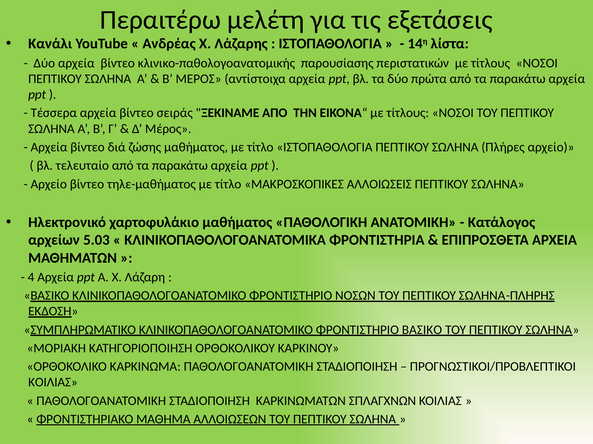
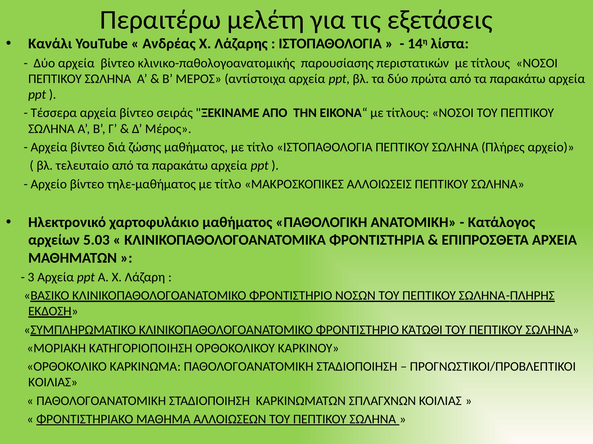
4: 4 -> 3
ΦΡΟΝΤΙΣΤΗΡΙΟ ΒΑΣΙΚΟ: ΒΑΣΙΚΟ -> ΚΆΤΩΘΙ
